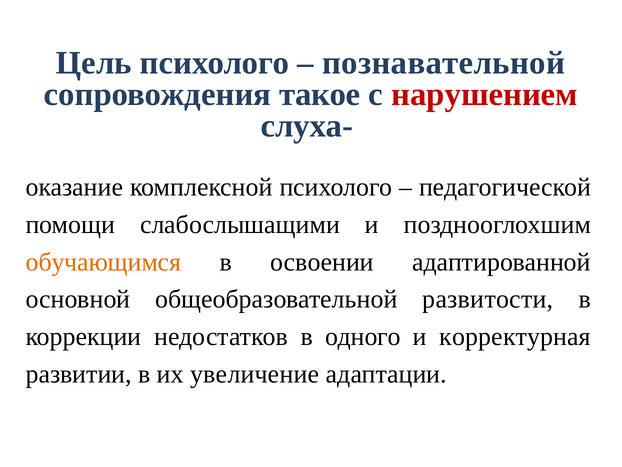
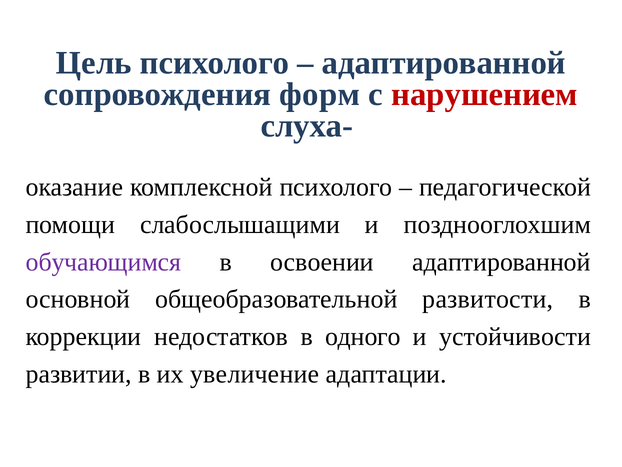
познавательной at (444, 63): познавательной -> адаптированной
такое: такое -> форм
обучающимся colour: orange -> purple
корректурная: корректурная -> устойчивости
